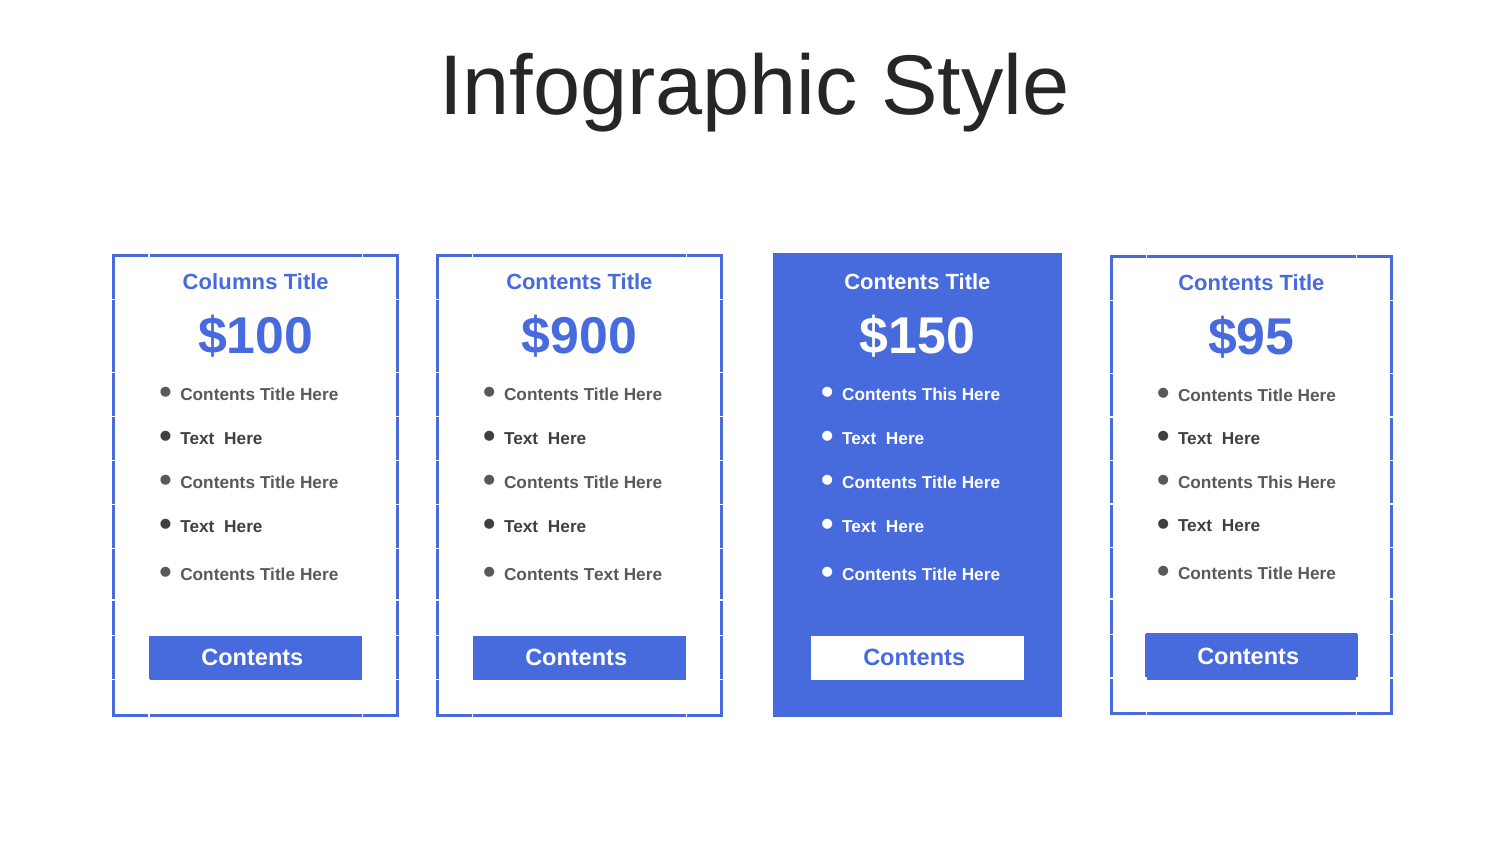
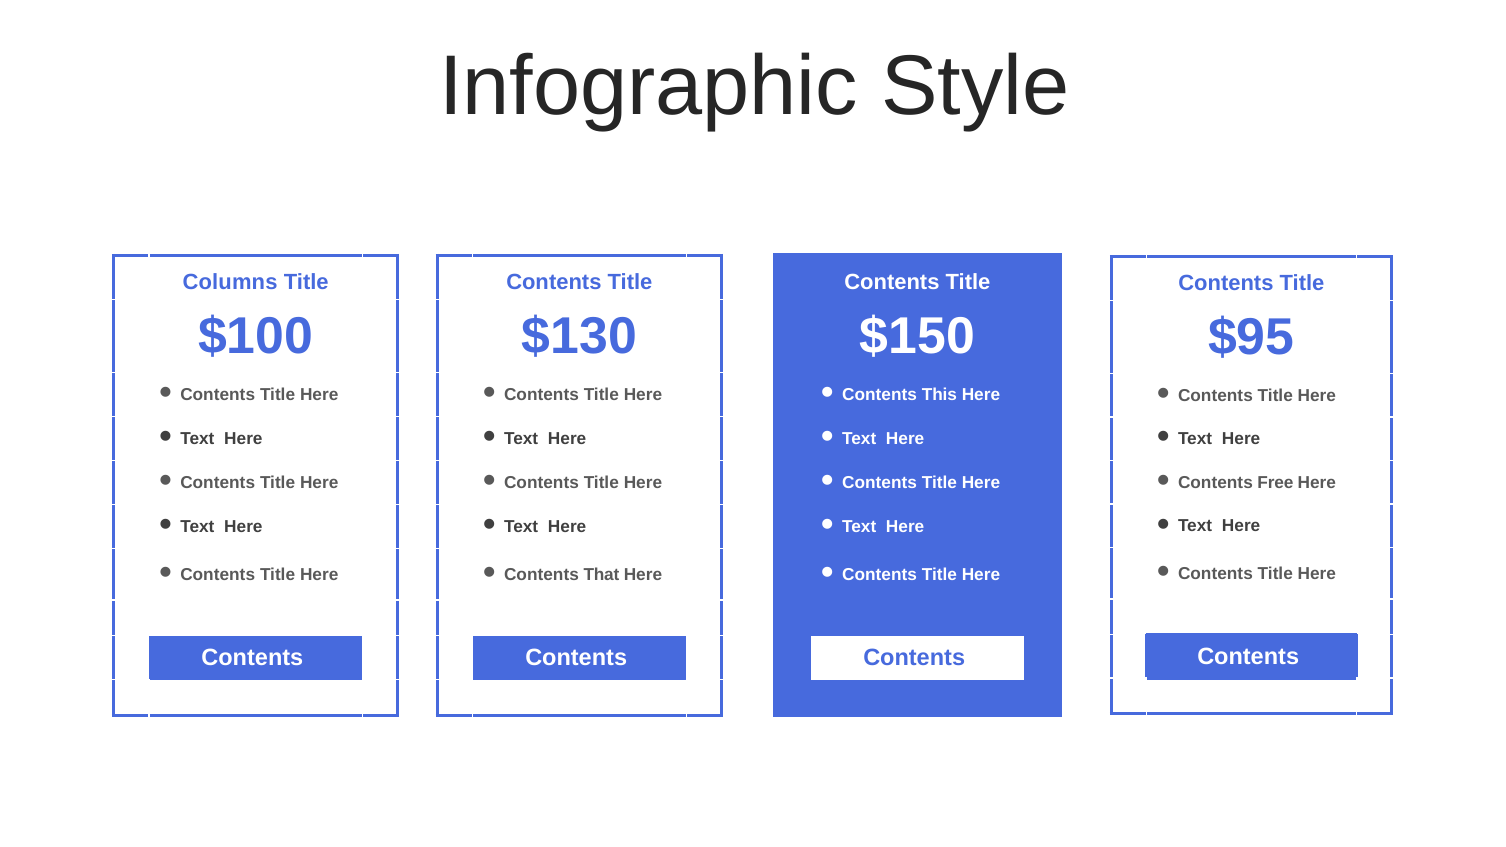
$900: $900 -> $130
This at (1275, 483): This -> Free
Text: Text -> That
